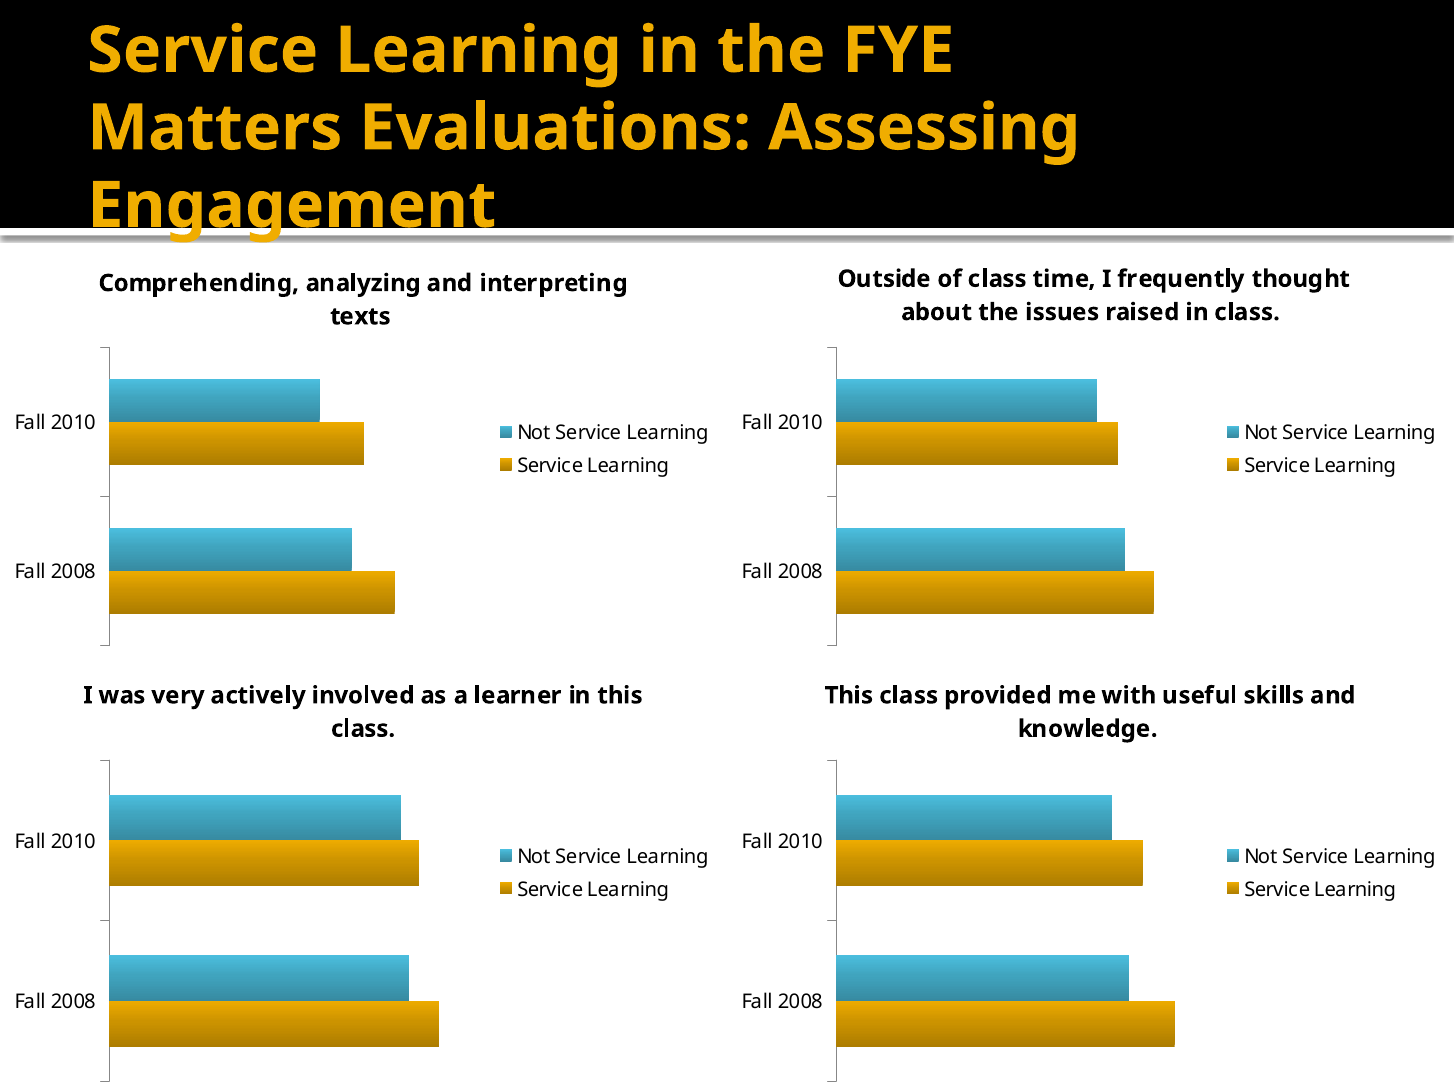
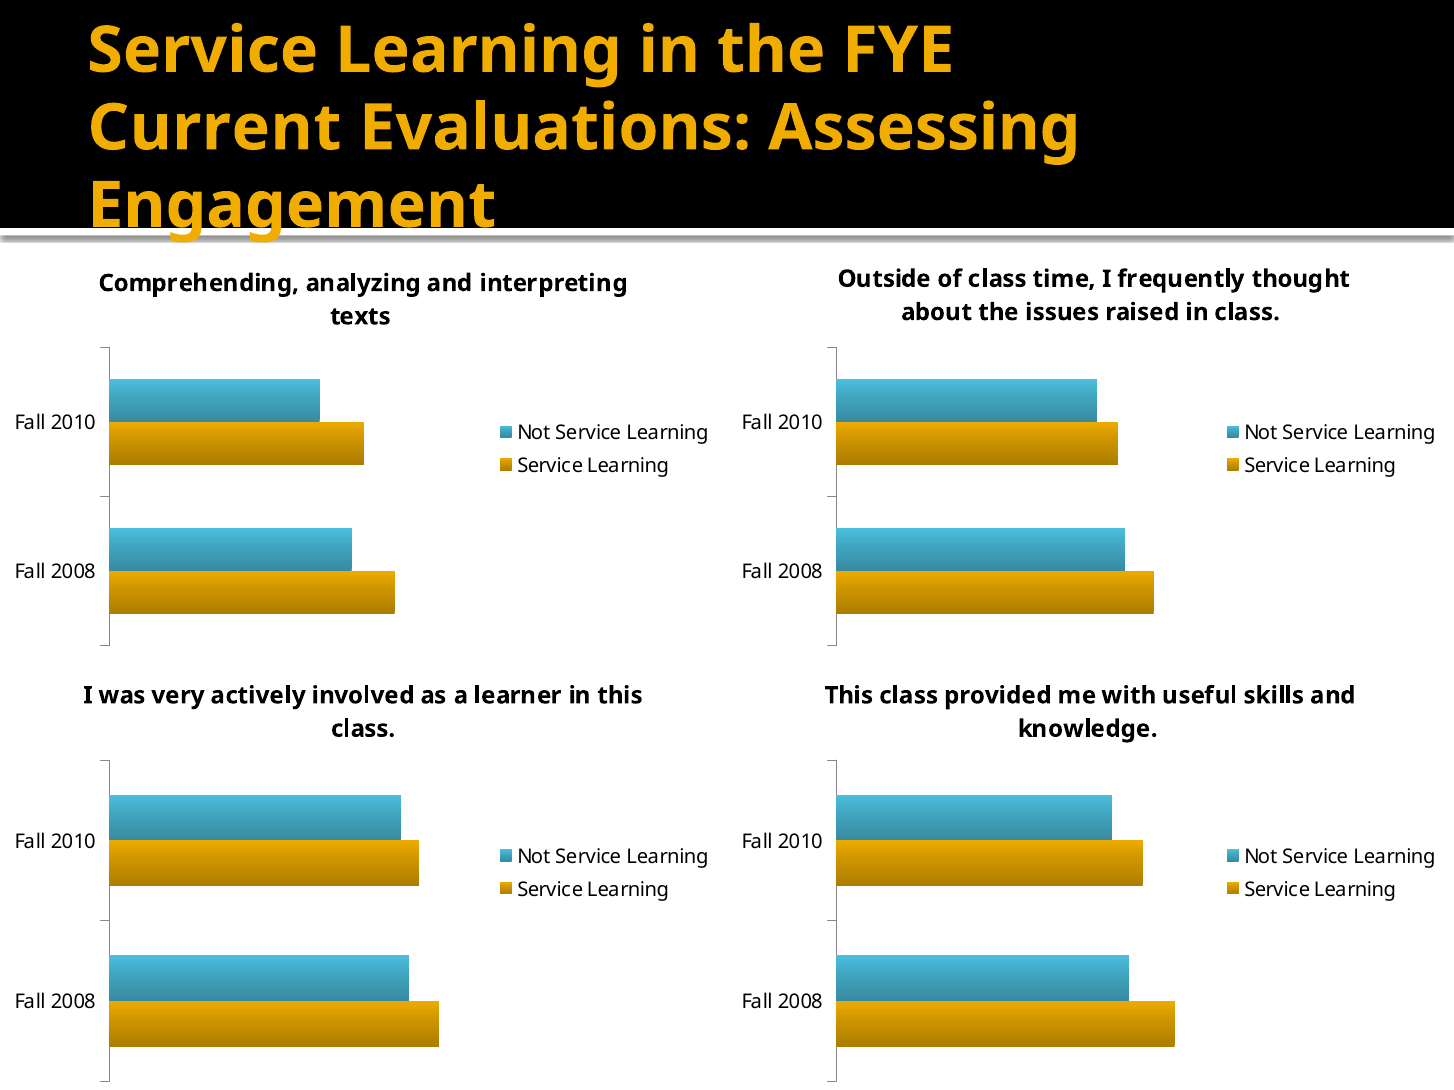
Matters: Matters -> Current
